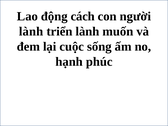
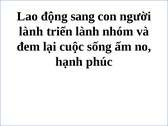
cách: cách -> sang
muốn: muốn -> nhóm
